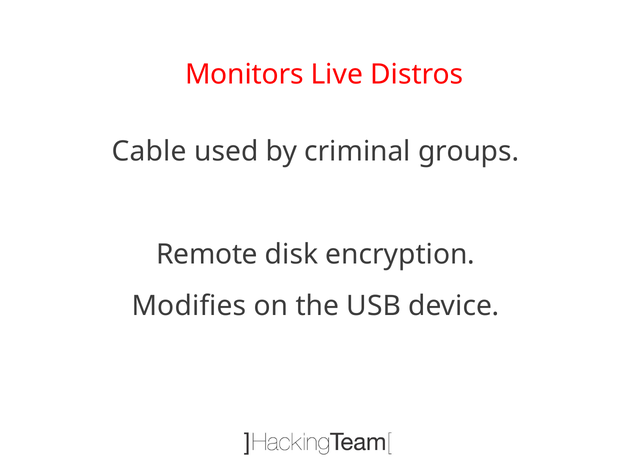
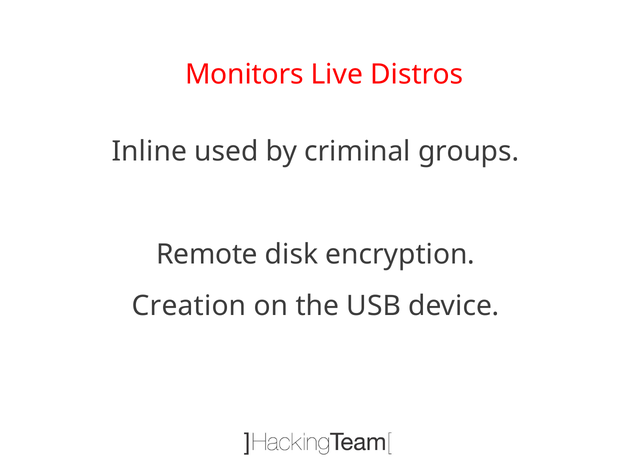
Cable: Cable -> Inline
Modifies: Modifies -> Creation
